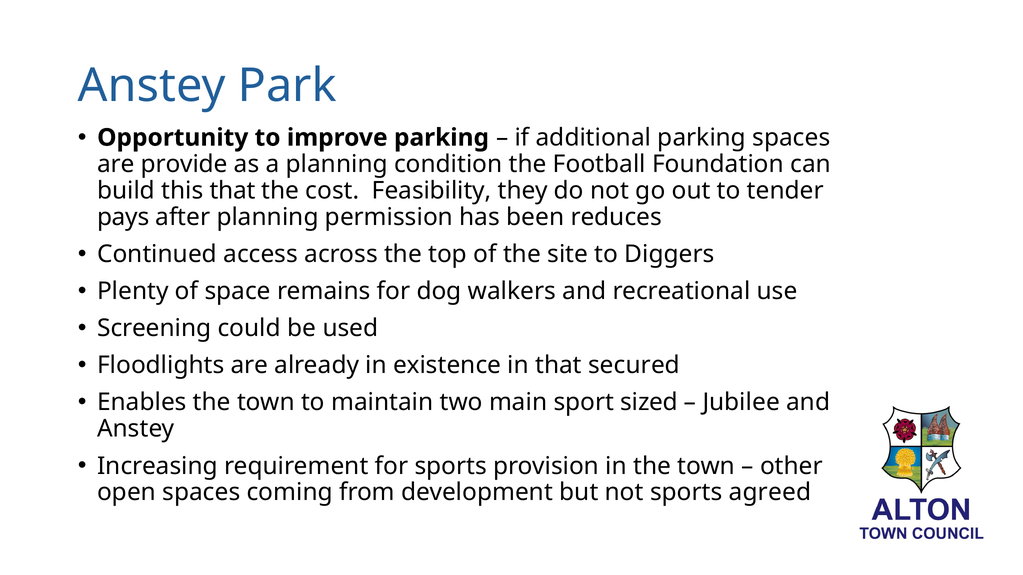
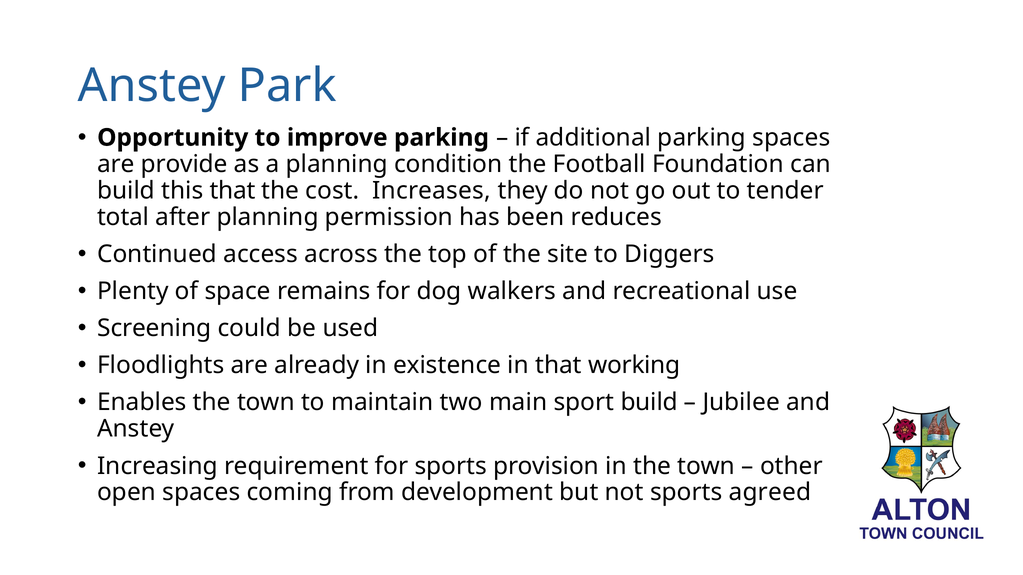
Feasibility: Feasibility -> Increases
pays: pays -> total
secured: secured -> working
sport sized: sized -> build
